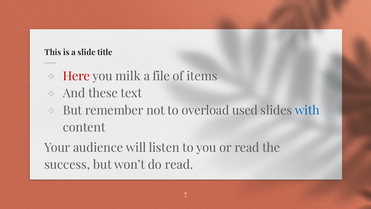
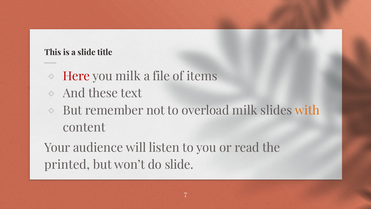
overload used: used -> milk
with colour: blue -> orange
success: success -> printed
do read: read -> slide
